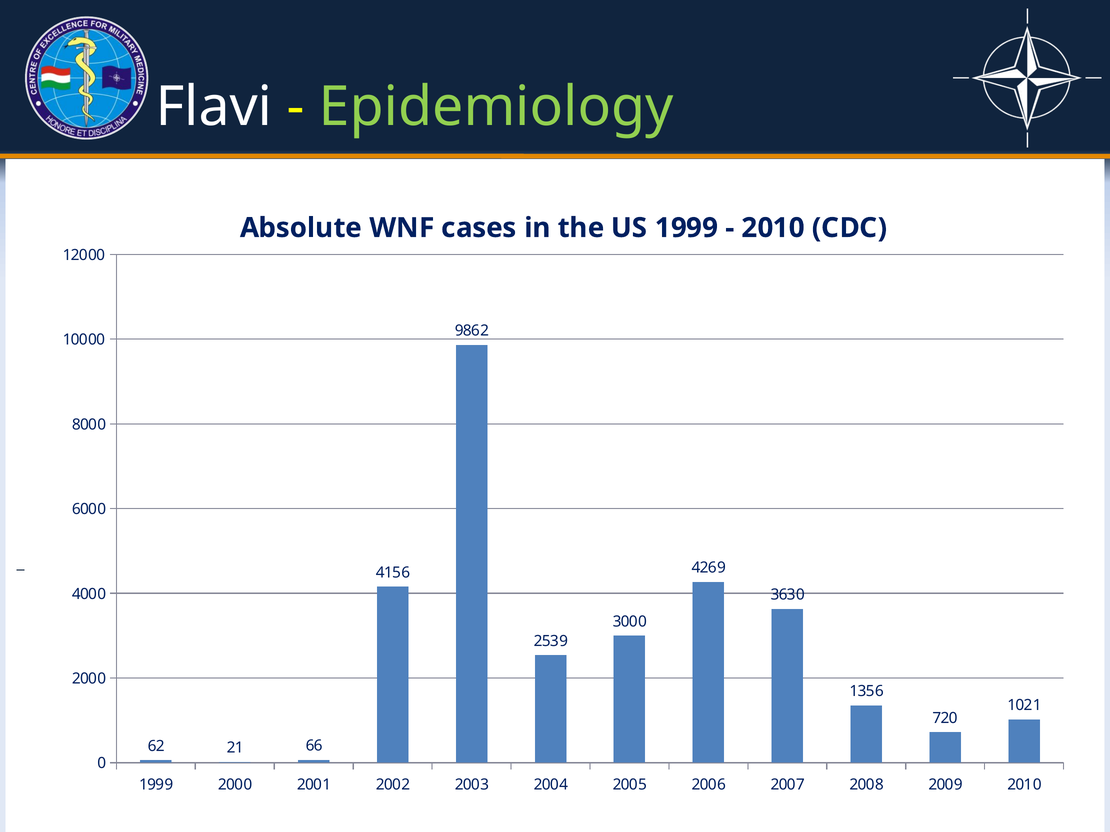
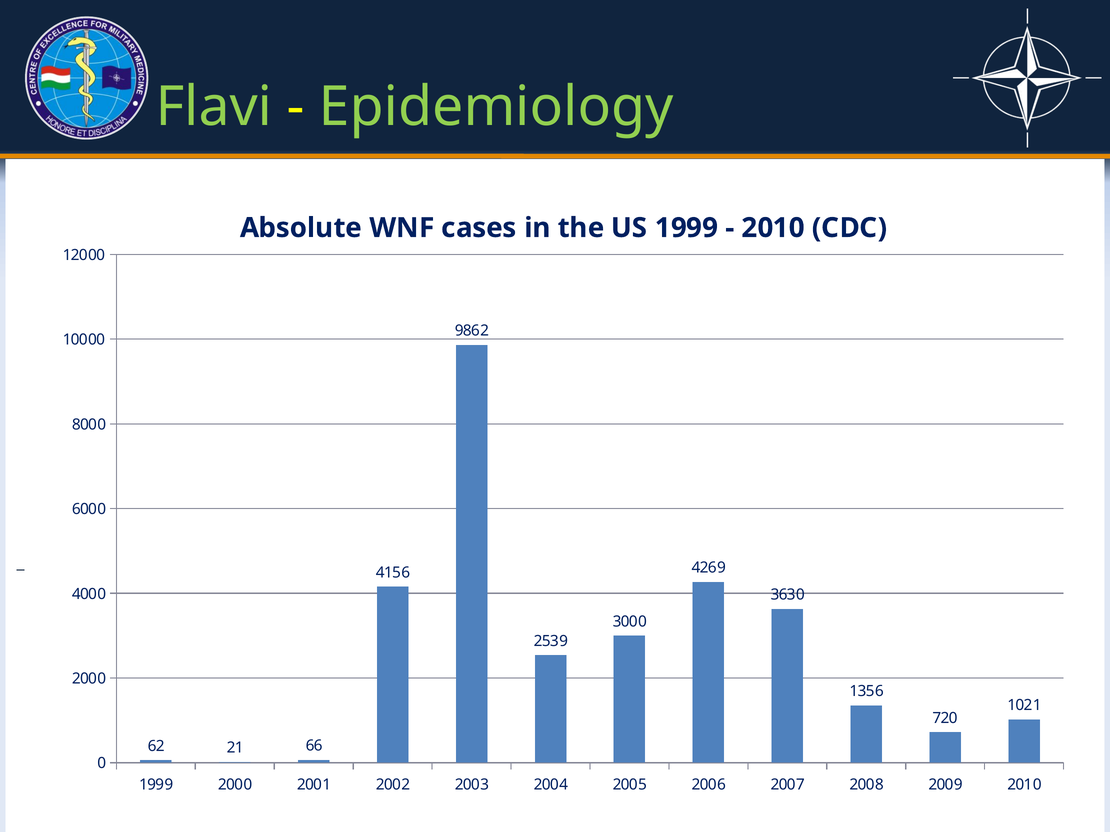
Flavi colour: white -> light green
